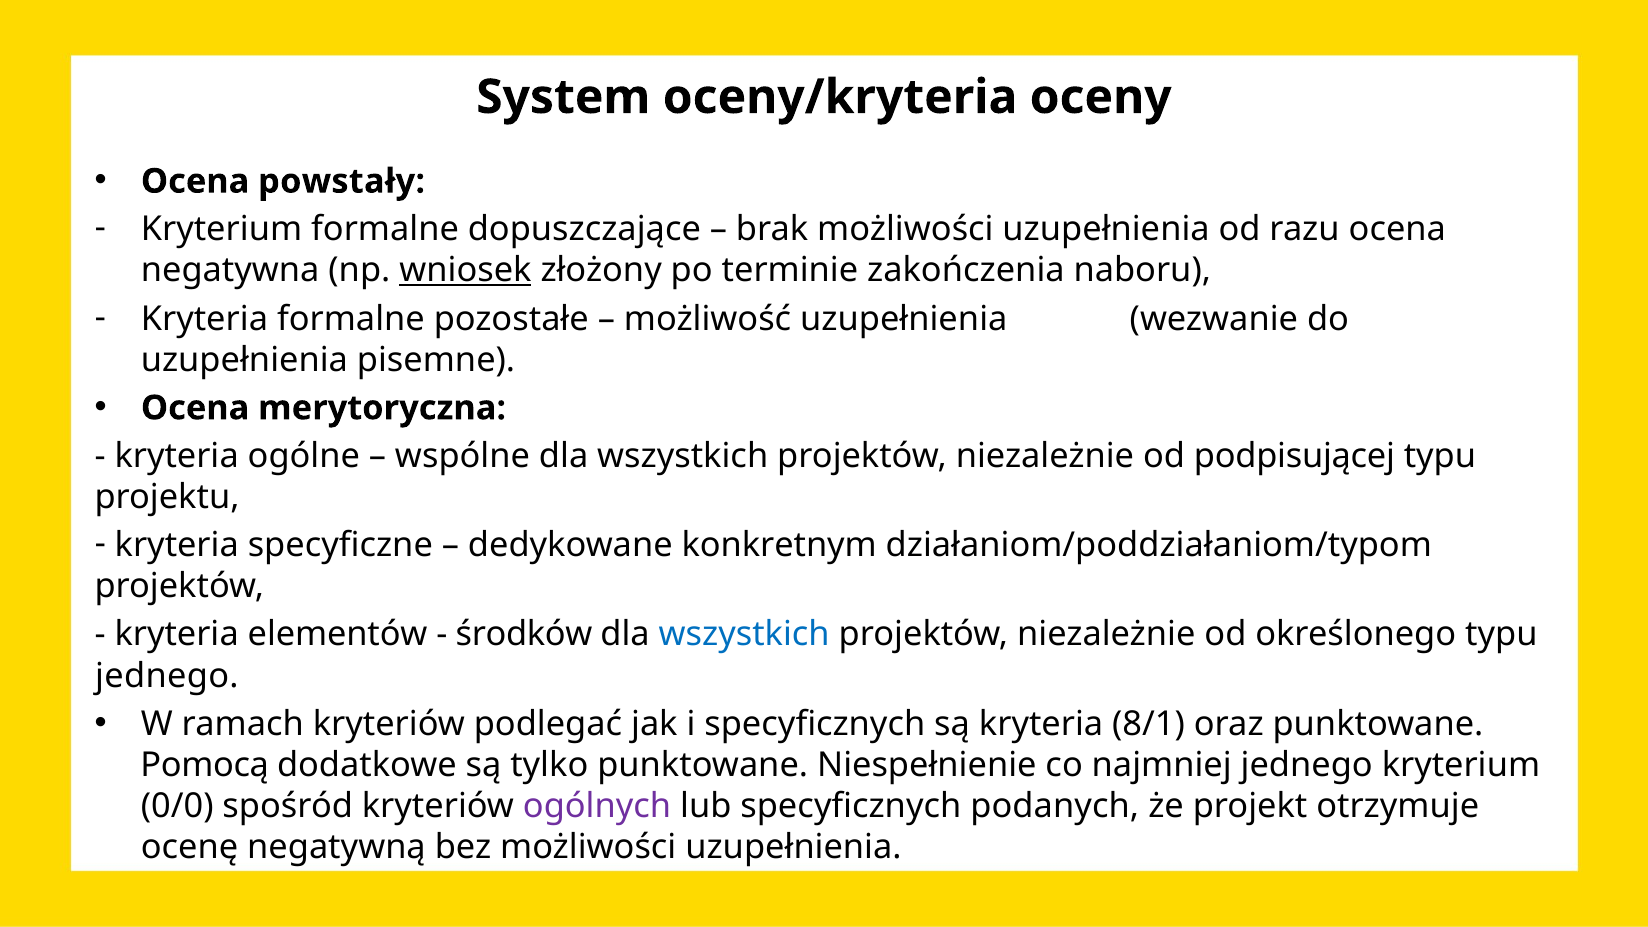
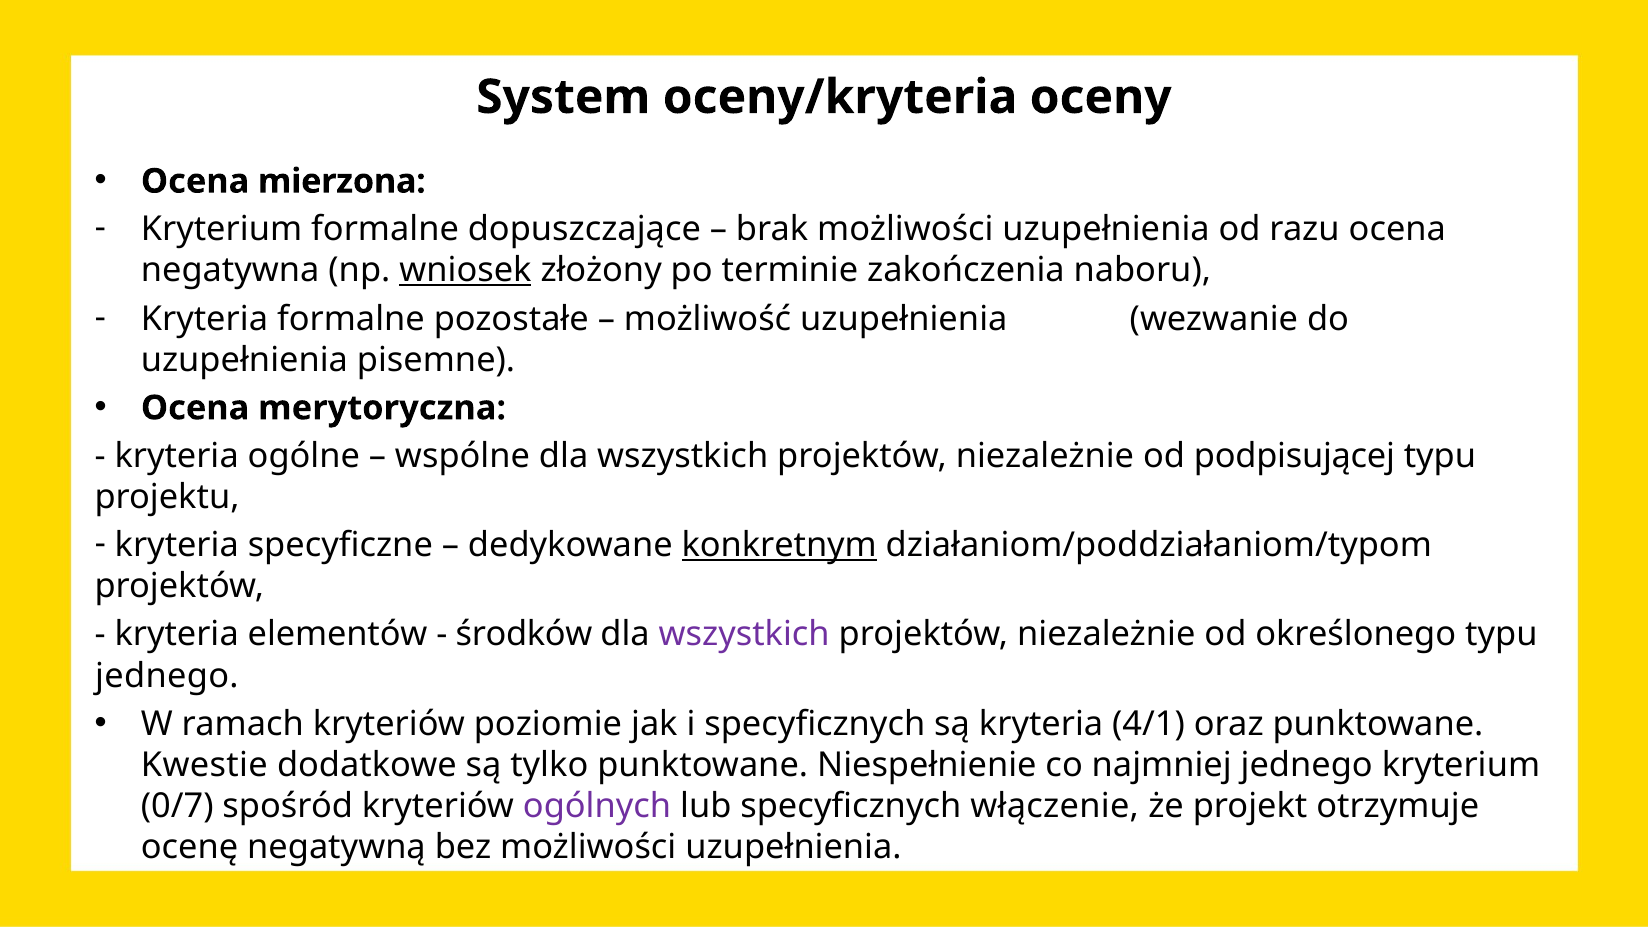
powstały: powstały -> mierzona
konkretnym underline: none -> present
wszystkich at (744, 635) colour: blue -> purple
podlegać: podlegać -> poziomie
8/1: 8/1 -> 4/1
Pomocą: Pomocą -> Kwestie
0/0: 0/0 -> 0/7
podanych: podanych -> włączenie
